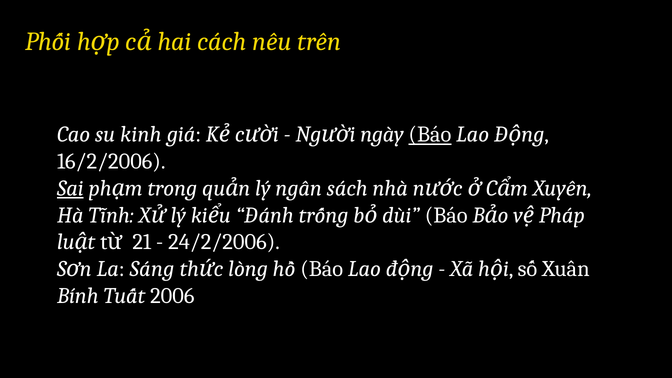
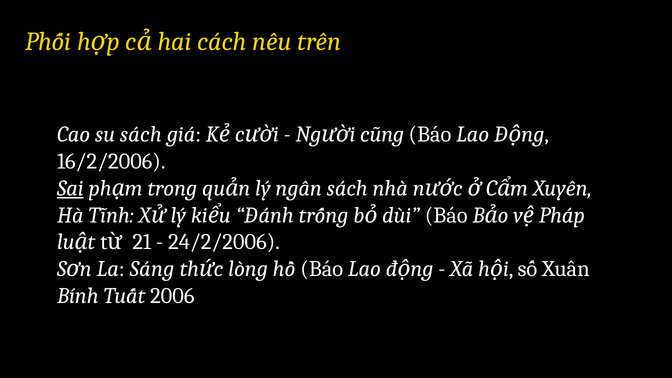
su kinh: kinh -> sách
ngày: ngày -> cũng
Báo at (430, 134) underline: present -> none
